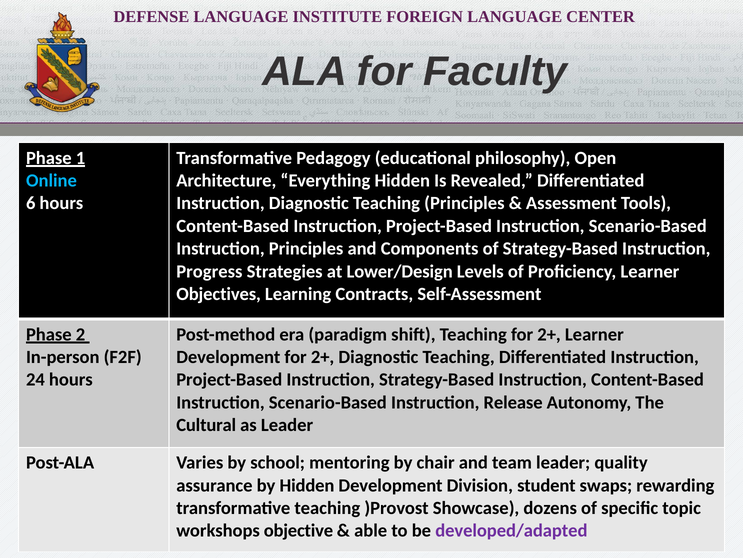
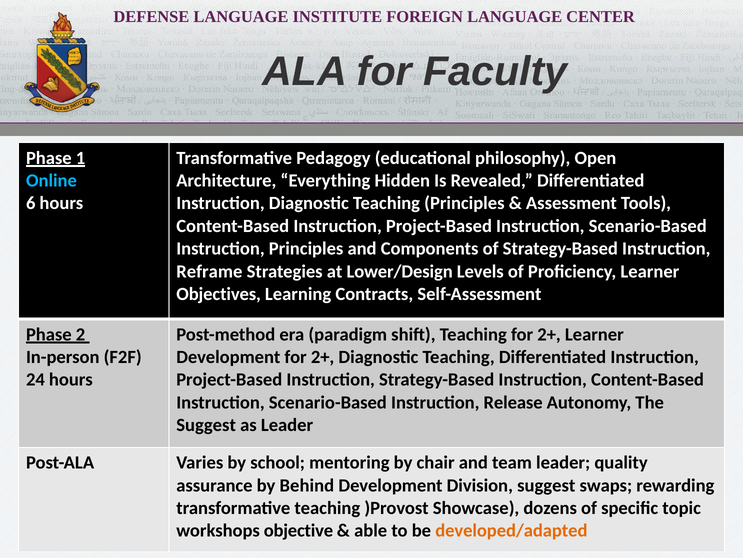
Progress: Progress -> Reframe
Cultural at (206, 425): Cultural -> Suggest
by Hidden: Hidden -> Behind
Division student: student -> suggest
developed/adapted colour: purple -> orange
